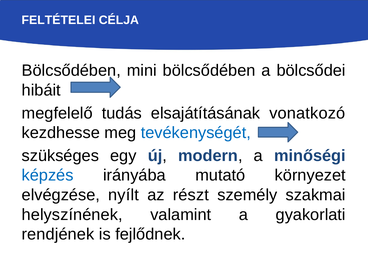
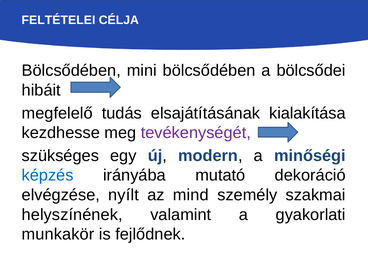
vonatkozó: vonatkozó -> kialakítása
tevékenységét colour: blue -> purple
környezet: környezet -> dekoráció
részt: részt -> mind
rendjének: rendjének -> munkakör
